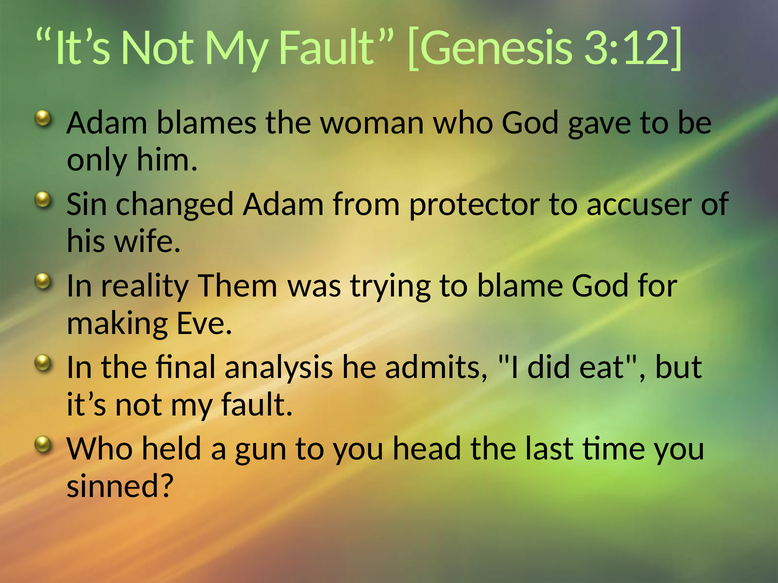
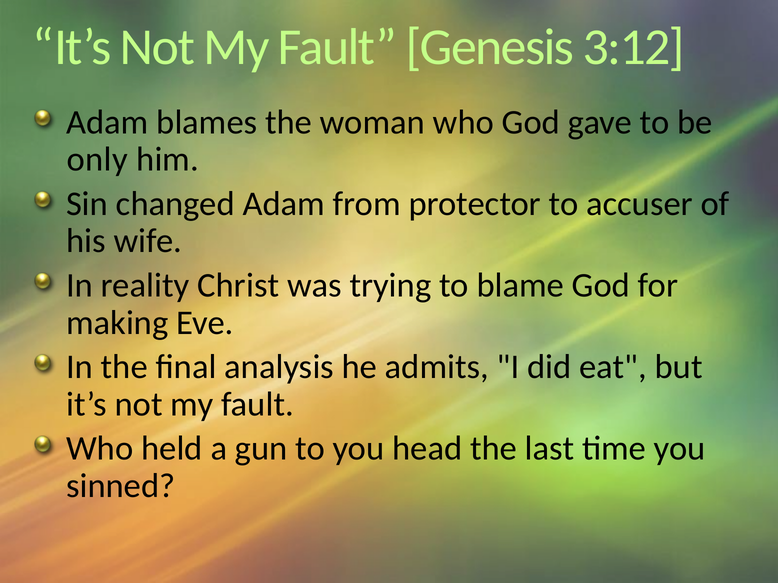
Them: Them -> Christ
